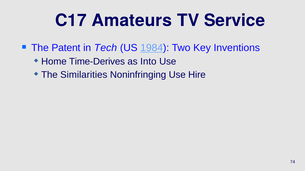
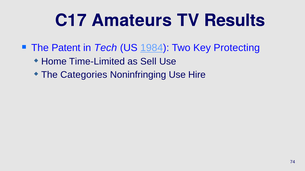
Service: Service -> Results
Inventions: Inventions -> Protecting
Time-Derives: Time-Derives -> Time-Limited
Into: Into -> Sell
Similarities: Similarities -> Categories
